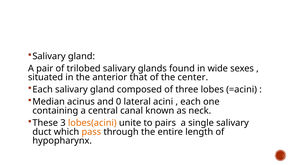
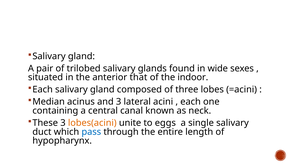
center: center -> indoor
and 0: 0 -> 3
pairs: pairs -> eggs
pass colour: orange -> blue
